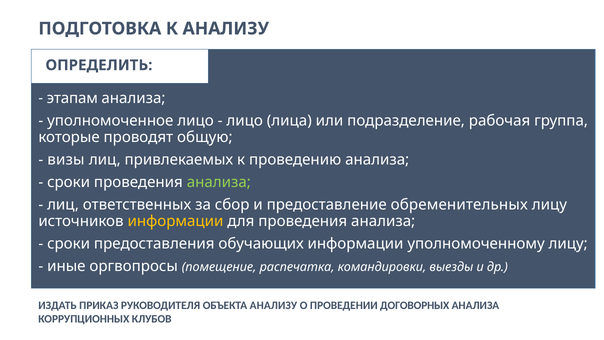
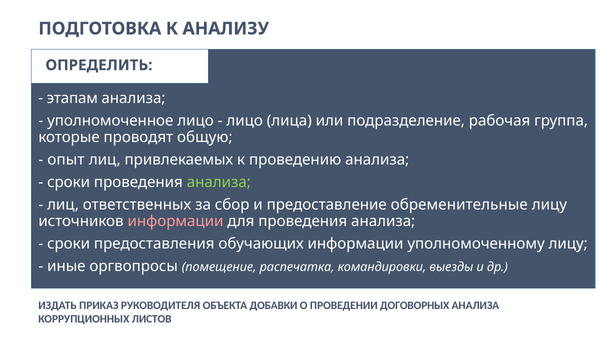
визы: визы -> опыт
обременительных: обременительных -> обременительные
информации at (175, 221) colour: yellow -> pink
ОБЪЕКТА АНАЛИЗУ: АНАЛИЗУ -> ДОБАВКИ
КЛУБОВ: КЛУБОВ -> ЛИСТОВ
